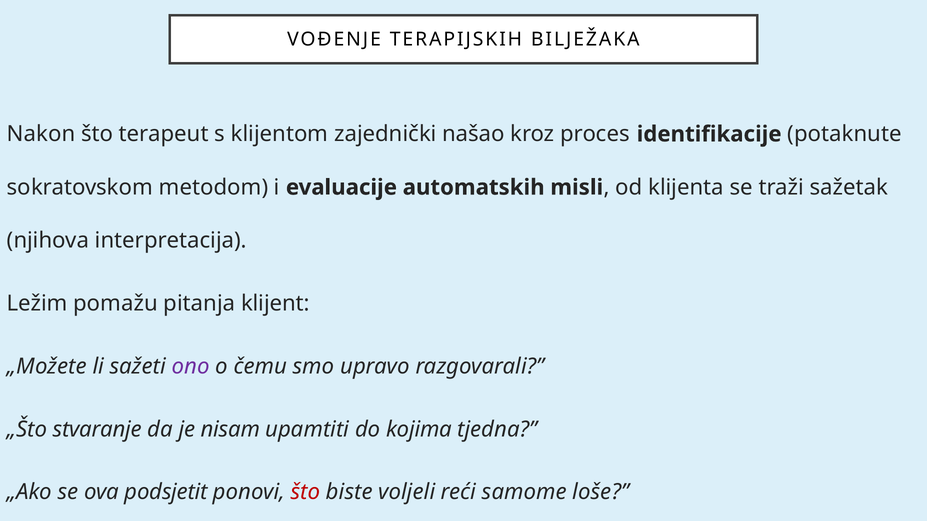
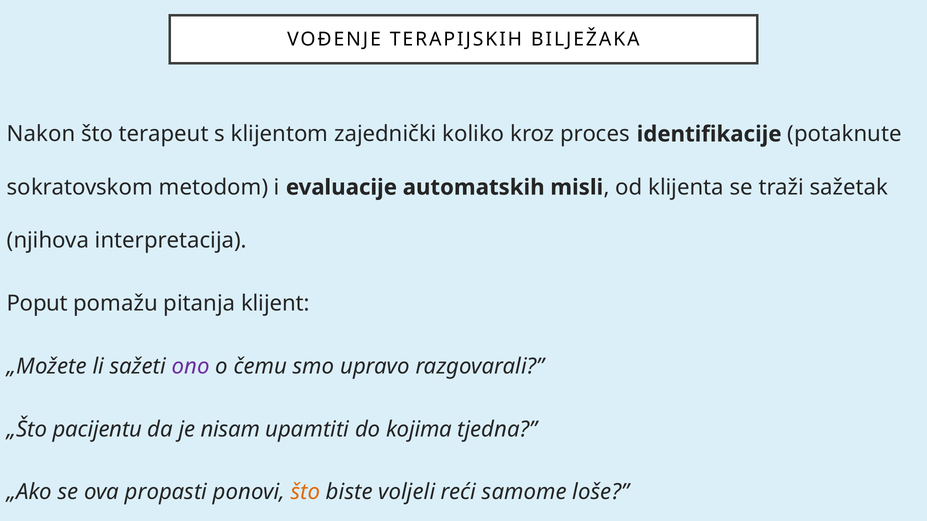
našao: našao -> koliko
Ležim: Ležim -> Poput
stvaranje: stvaranje -> pacijentu
podsjetit: podsjetit -> propasti
što at (306, 492) colour: red -> orange
